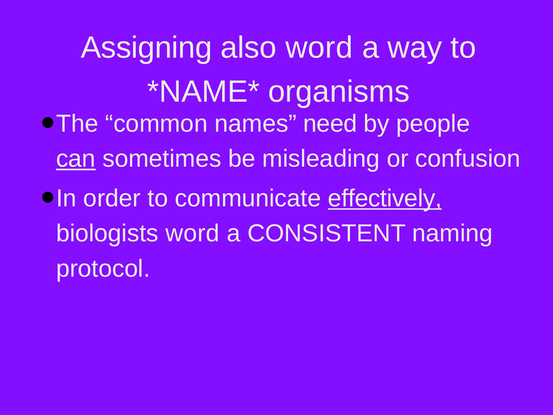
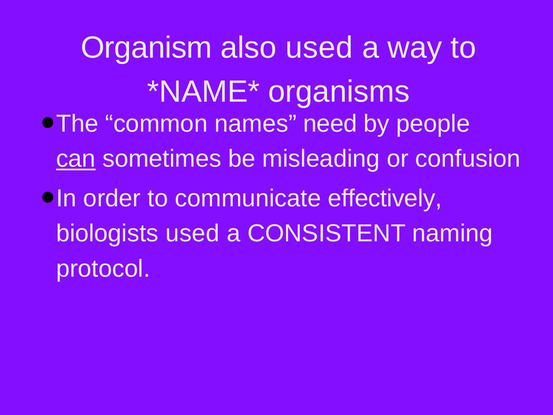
Assigning: Assigning -> Organism
also word: word -> used
effectively underline: present -> none
biologists word: word -> used
